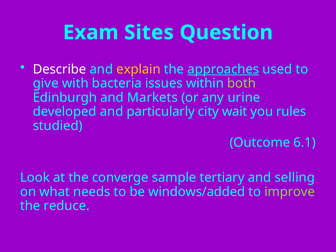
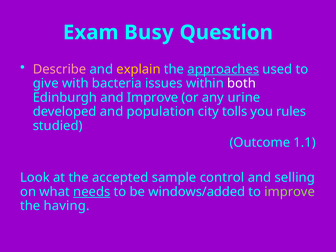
Sites: Sites -> Busy
Describe colour: white -> pink
both colour: light green -> white
and Markets: Markets -> Improve
particularly: particularly -> population
wait: wait -> tolls
6.1: 6.1 -> 1.1
converge: converge -> accepted
tertiary: tertiary -> control
needs underline: none -> present
reduce: reduce -> having
